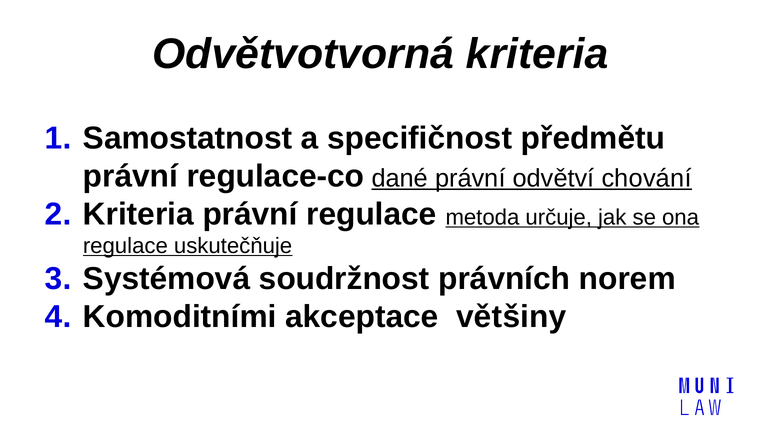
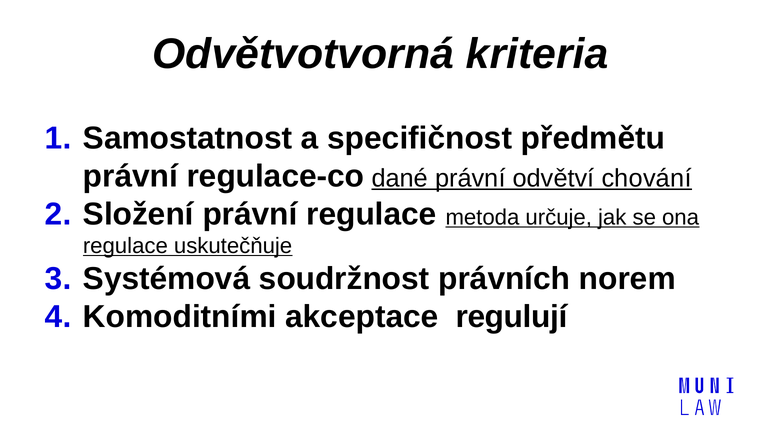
Kriteria at (138, 214): Kriteria -> Složení
většiny: většiny -> regulují
